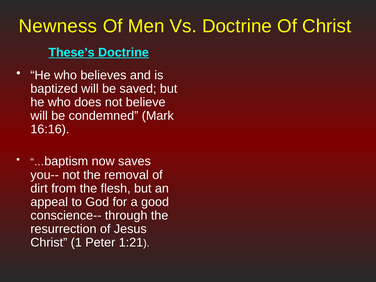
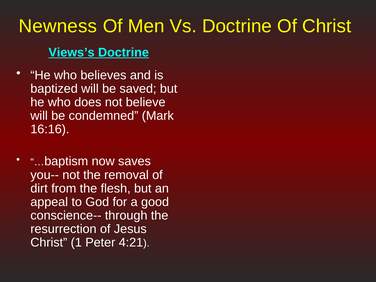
These’s: These’s -> Views’s
1:21: 1:21 -> 4:21
